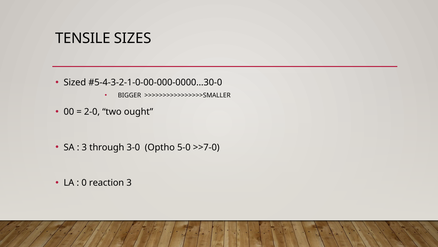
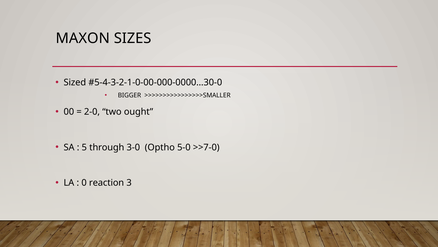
TENSILE: TENSILE -> MAXON
3 at (84, 147): 3 -> 5
